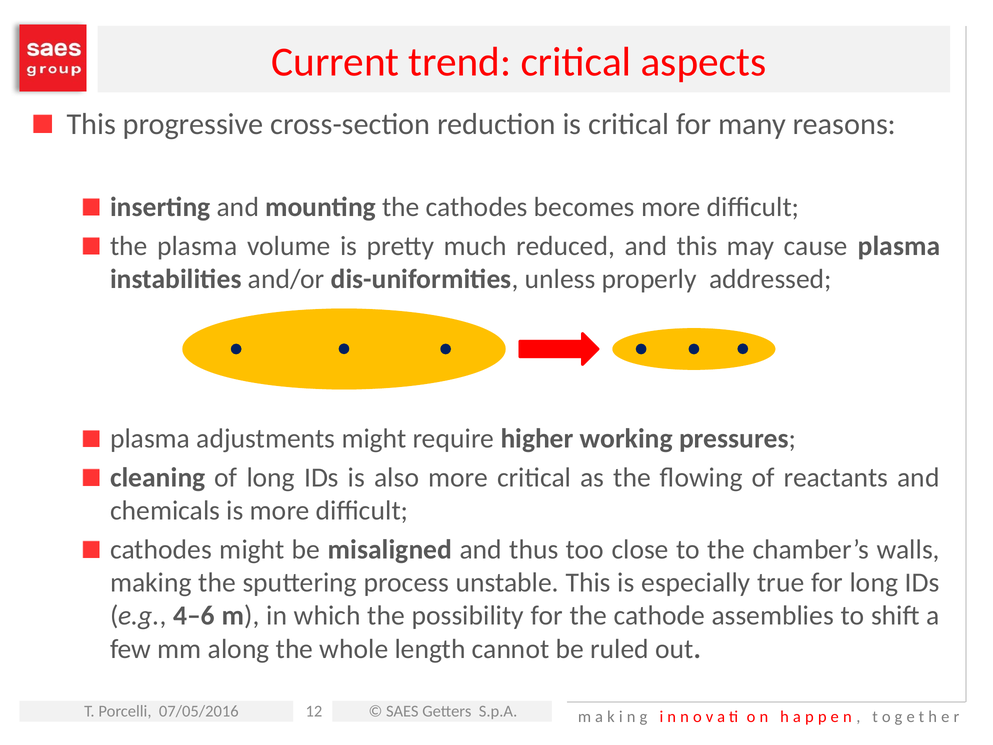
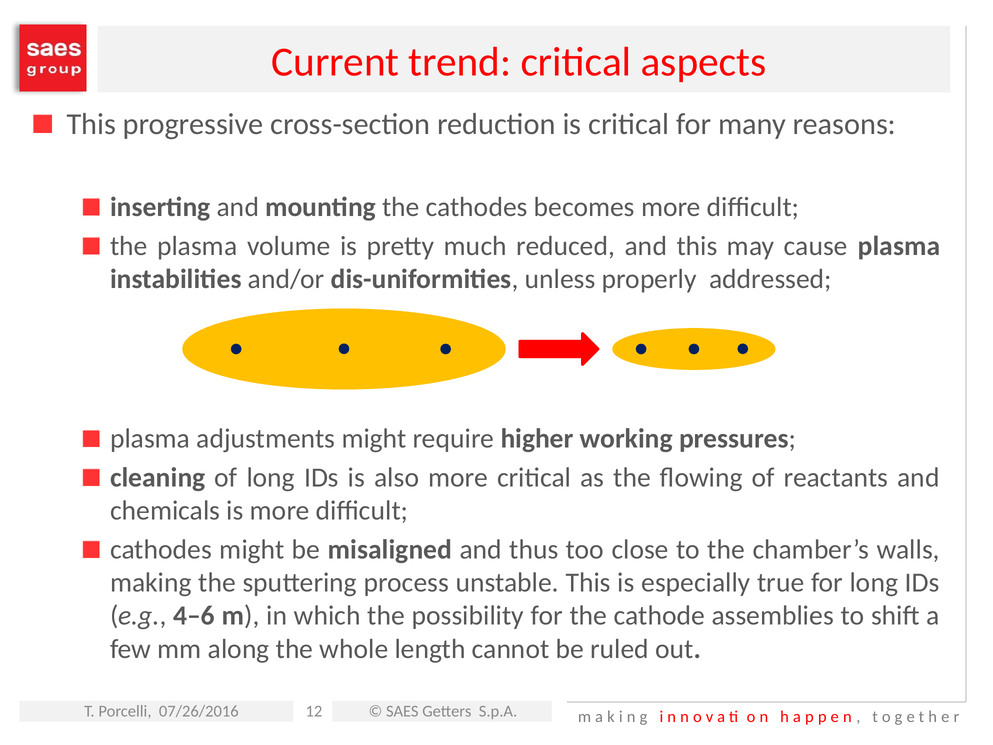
07/05/2016: 07/05/2016 -> 07/26/2016
